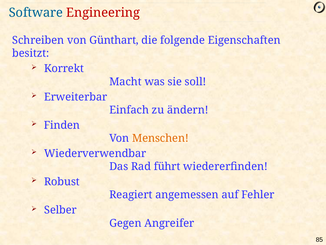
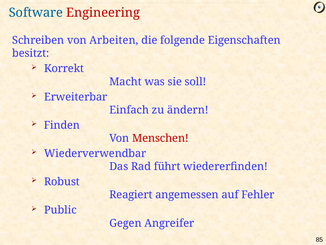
Günthart: Günthart -> Arbeiten
Menschen colour: orange -> red
Selber: Selber -> Public
